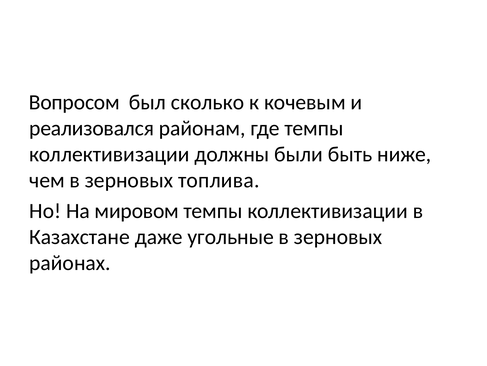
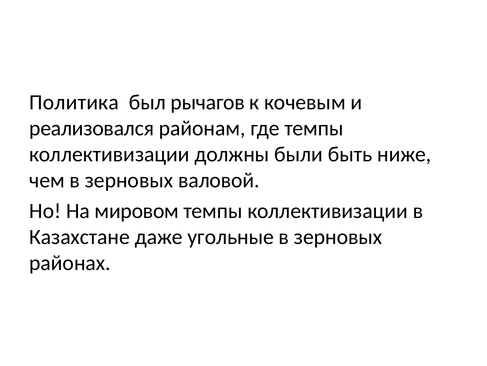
Вопросом: Вопросом -> Политика
сколько: сколько -> рычагов
топлива: топлива -> валовой
